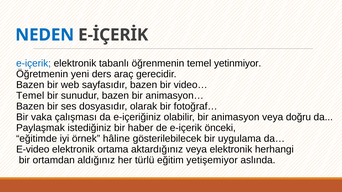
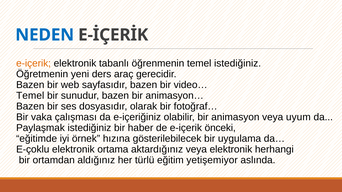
e-içerik at (34, 63) colour: blue -> orange
temel yetinmiyor: yetinmiyor -> istediğiniz
doğru: doğru -> uyum
hâline: hâline -> hızına
E-video: E-video -> E-çoklu
